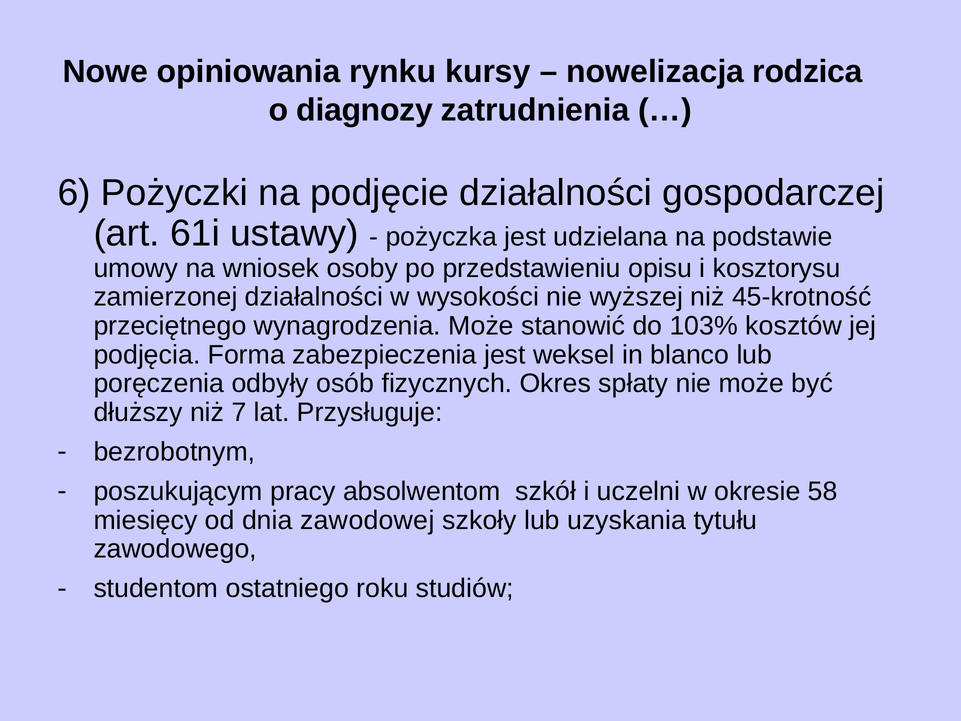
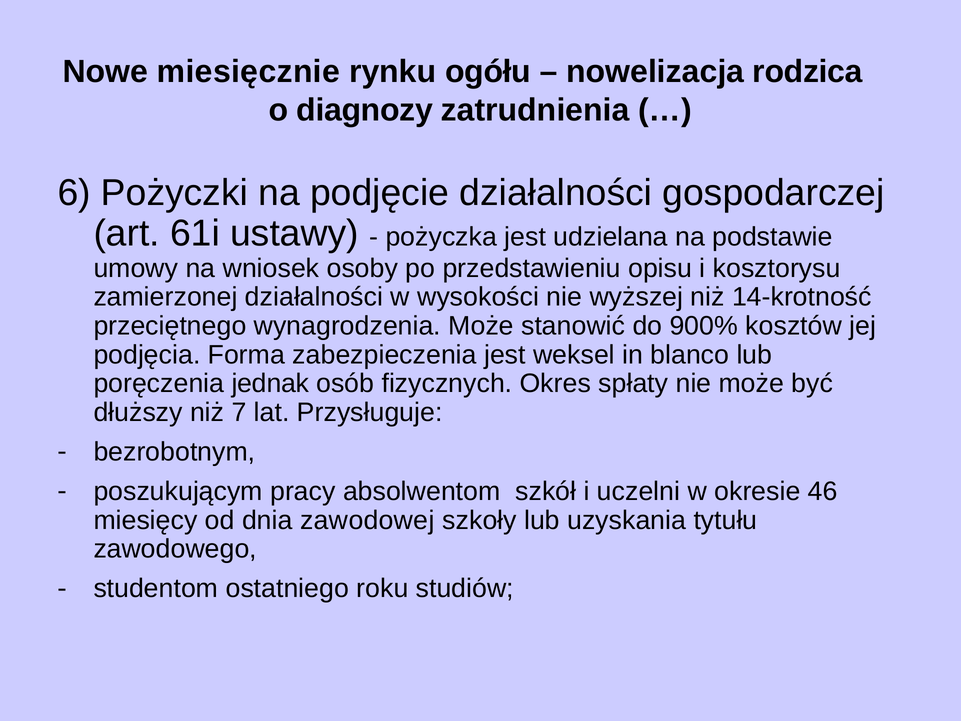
opiniowania: opiniowania -> miesięcznie
kursy: kursy -> ogółu
45-krotność: 45-krotność -> 14-krotność
103%: 103% -> 900%
odbyły: odbyły -> jednak
58: 58 -> 46
